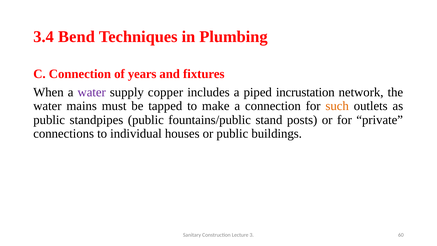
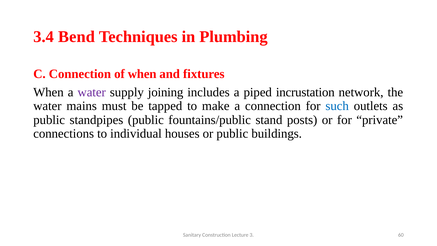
of years: years -> when
copper: copper -> joining
such colour: orange -> blue
